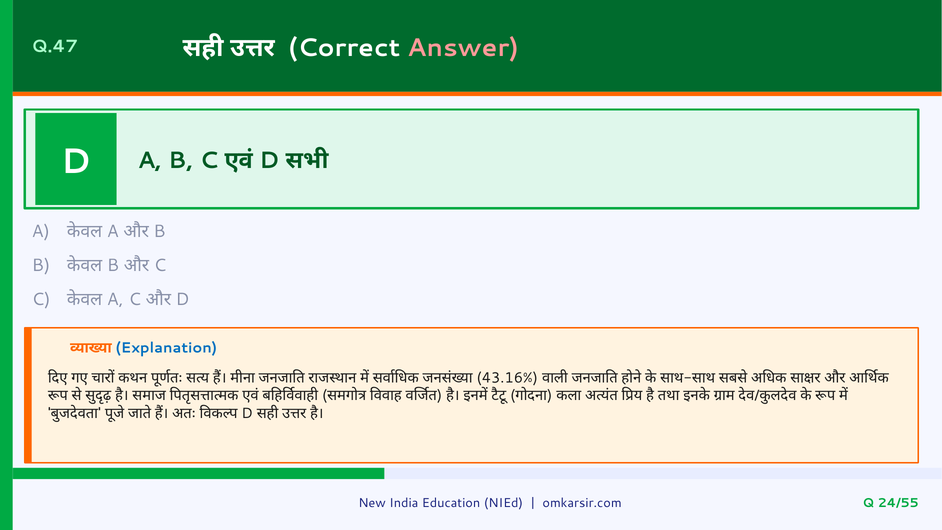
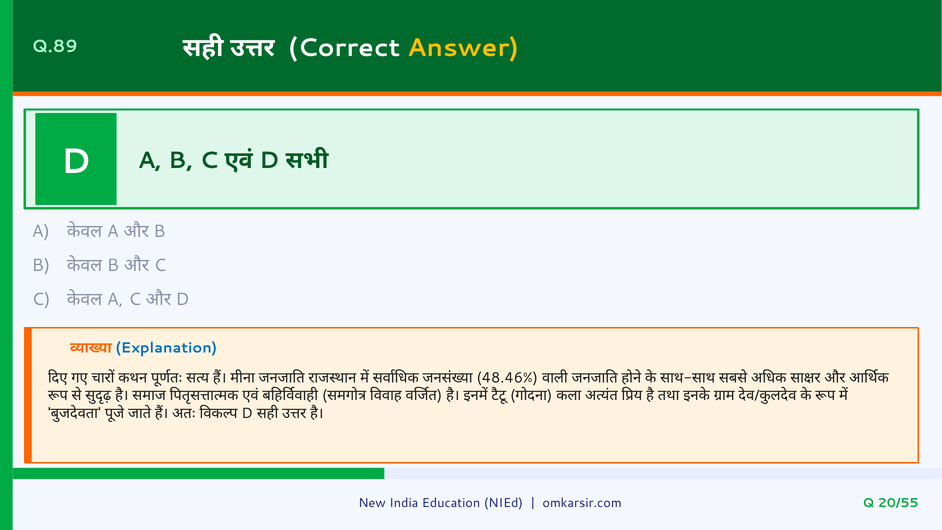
Q.47: Q.47 -> Q.89
Answer colour: pink -> yellow
43.16%: 43.16% -> 48.46%
24/55: 24/55 -> 20/55
